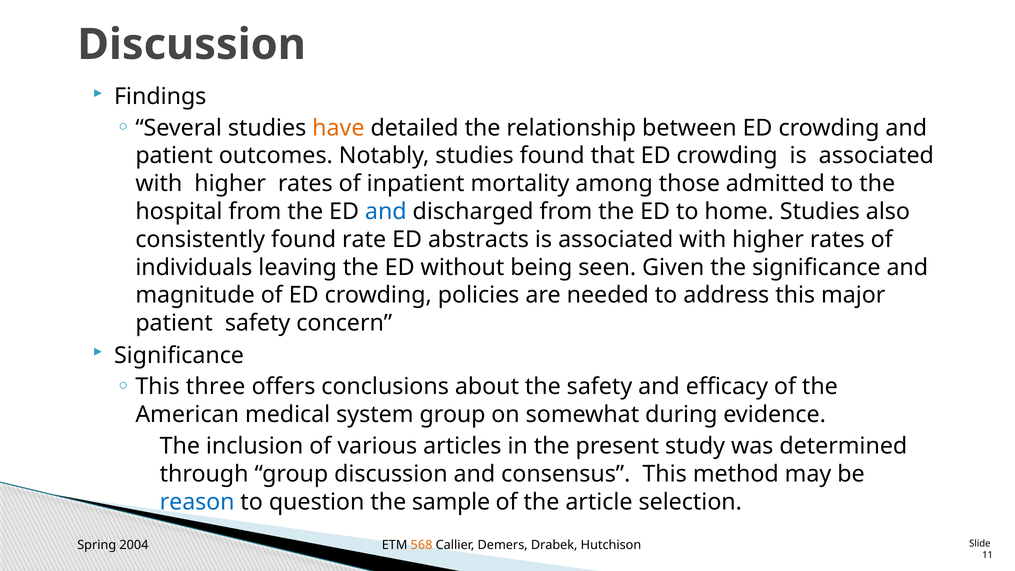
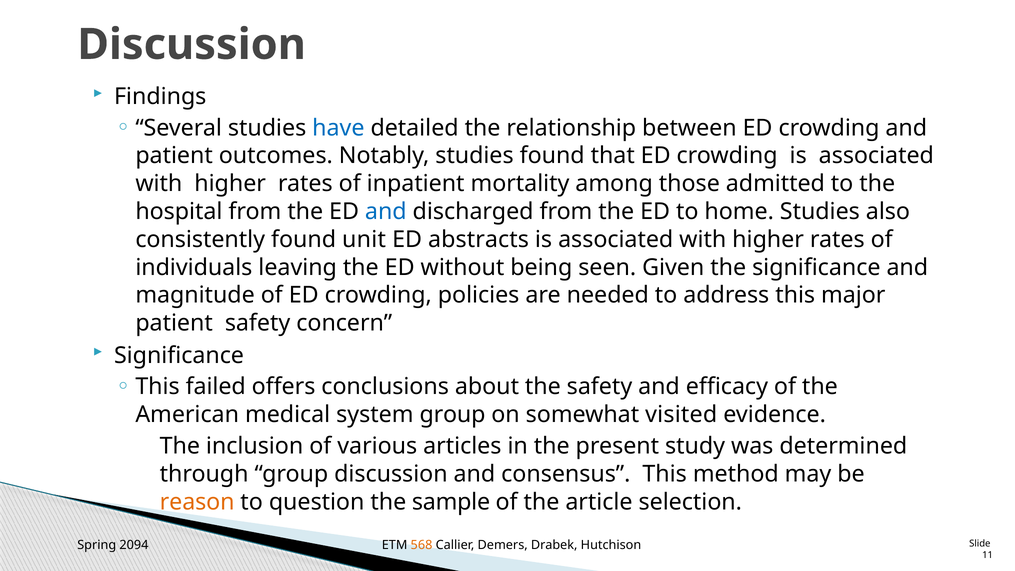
have colour: orange -> blue
rate: rate -> unit
three: three -> failed
during: during -> visited
reason colour: blue -> orange
2004: 2004 -> 2094
